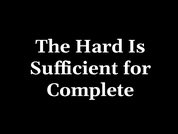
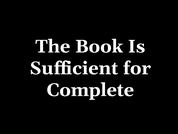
Hard: Hard -> Book
